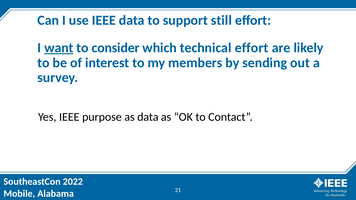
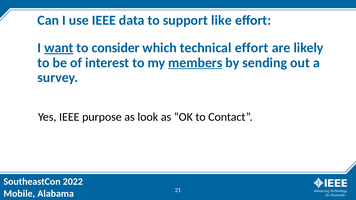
still: still -> like
members underline: none -> present
as data: data -> look
